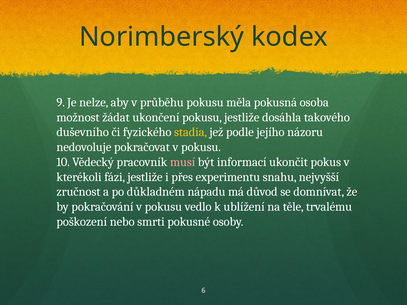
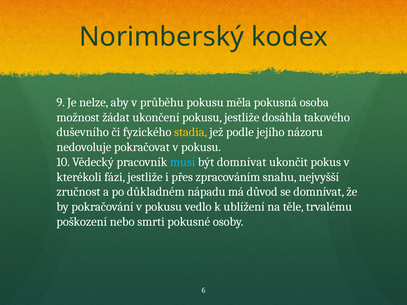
musí colour: pink -> light blue
být informací: informací -> domnívat
experimentu: experimentu -> zpracováním
